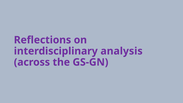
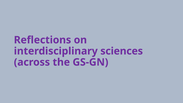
analysis: analysis -> sciences
